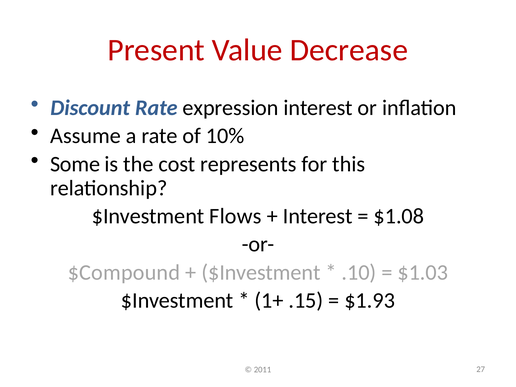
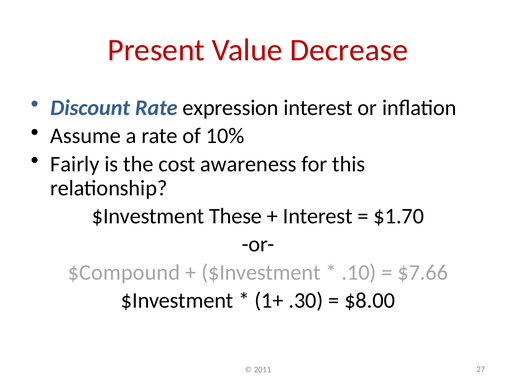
Some: Some -> Fairly
represents: represents -> awareness
Flows: Flows -> These
$1.08: $1.08 -> $1.70
$1.03: $1.03 -> $7.66
.15: .15 -> .30
$1.93: $1.93 -> $8.00
